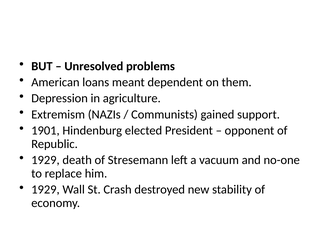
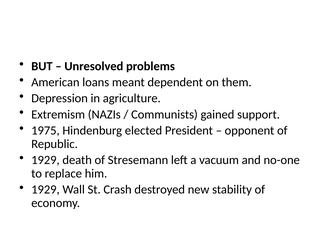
1901: 1901 -> 1975
